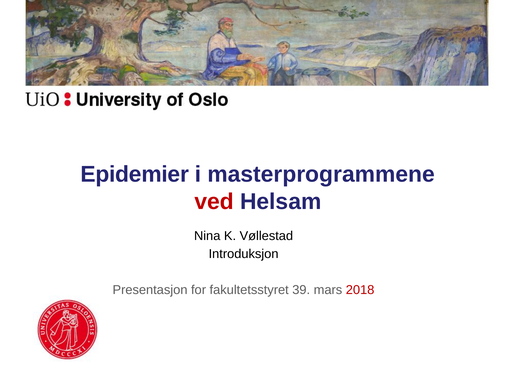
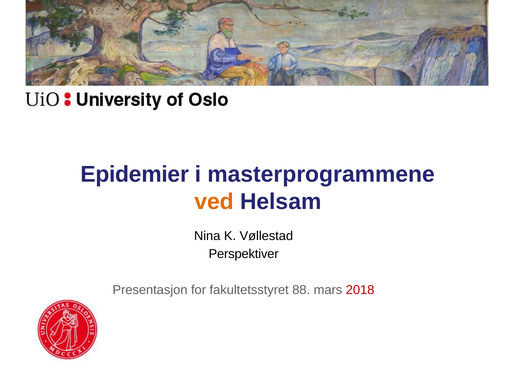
ved colour: red -> orange
Introduksjon: Introduksjon -> Perspektiver
39: 39 -> 88
